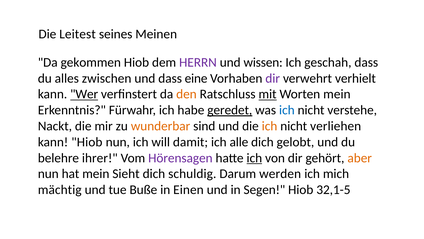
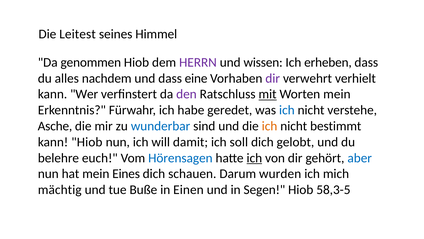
Meinen: Meinen -> Himmel
gekommen: gekommen -> genommen
geschah: geschah -> erheben
zwischen: zwischen -> nachdem
Wer underline: present -> none
den colour: orange -> purple
geredet underline: present -> none
Nackt: Nackt -> Asche
wunderbar colour: orange -> blue
verliehen: verliehen -> bestimmt
alle: alle -> soll
ihrer: ihrer -> euch
Hörensagen colour: purple -> blue
aber colour: orange -> blue
Sieht: Sieht -> Eines
schuldig: schuldig -> schauen
werden: werden -> wurden
32,1-5: 32,1-5 -> 58,3-5
